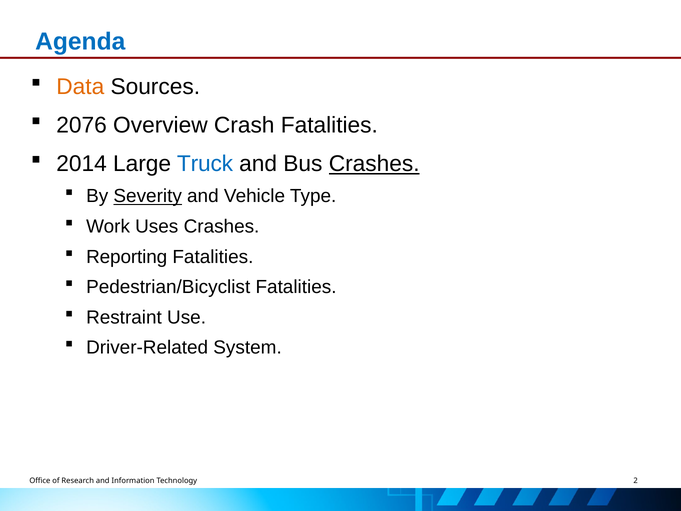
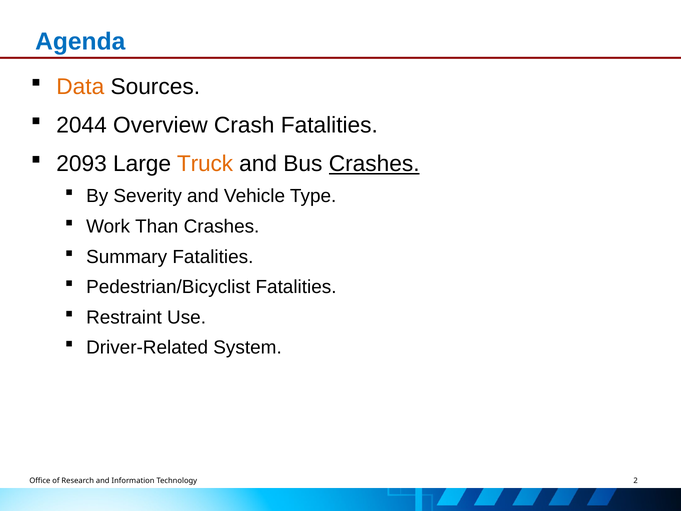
2076: 2076 -> 2044
2014: 2014 -> 2093
Truck colour: blue -> orange
Severity underline: present -> none
Uses: Uses -> Than
Reporting: Reporting -> Summary
